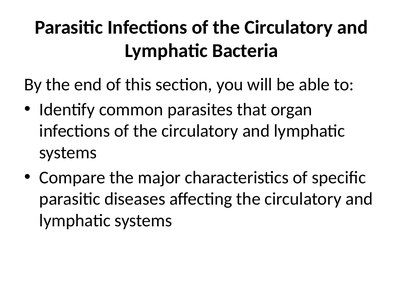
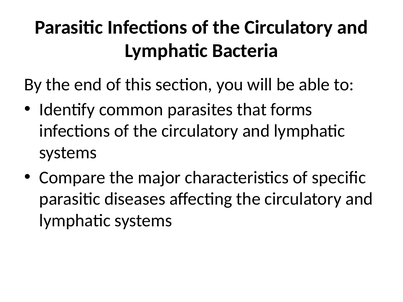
organ: organ -> forms
